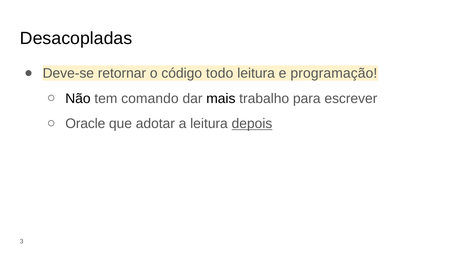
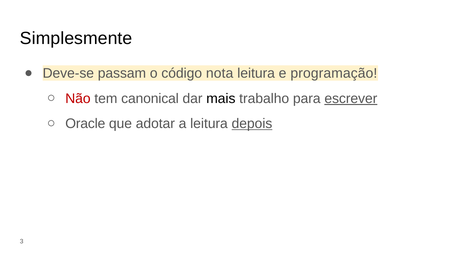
Desacopladas: Desacopladas -> Simplesmente
retornar: retornar -> passam
todo: todo -> nota
Não colour: black -> red
comando: comando -> canonical
escrever underline: none -> present
